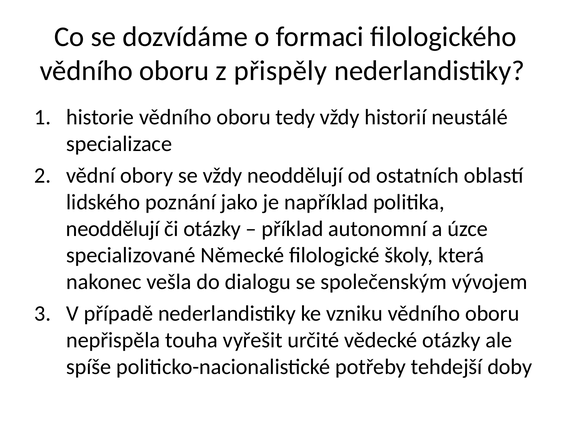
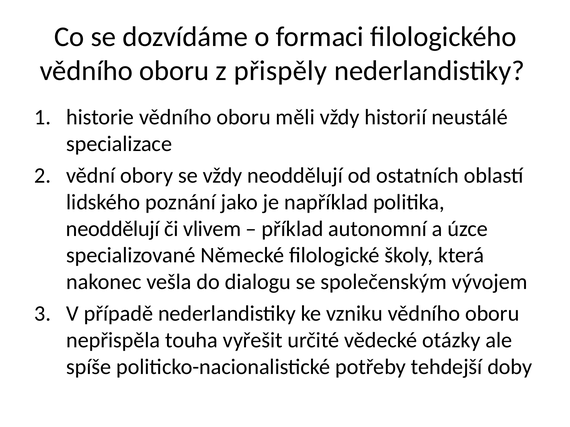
tedy: tedy -> měli
či otázky: otázky -> vlivem
